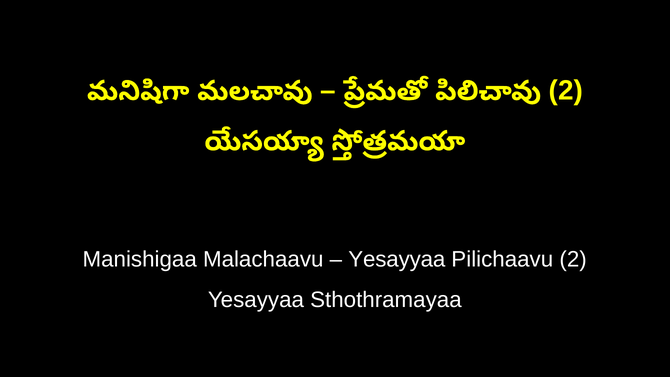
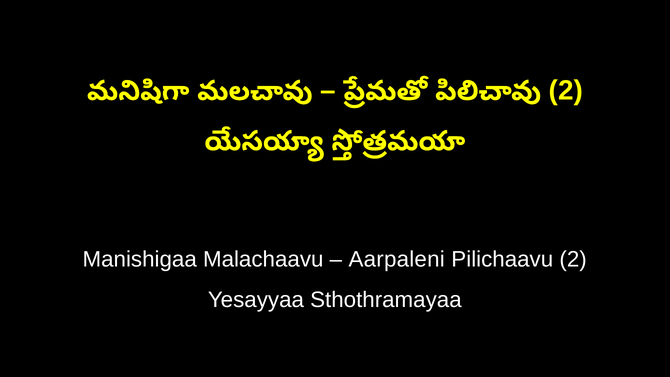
Yesayyaa at (397, 259): Yesayyaa -> Aarpaleni
